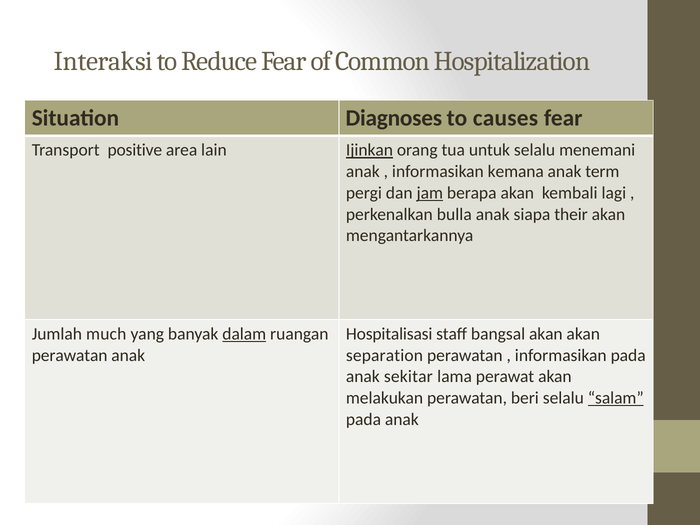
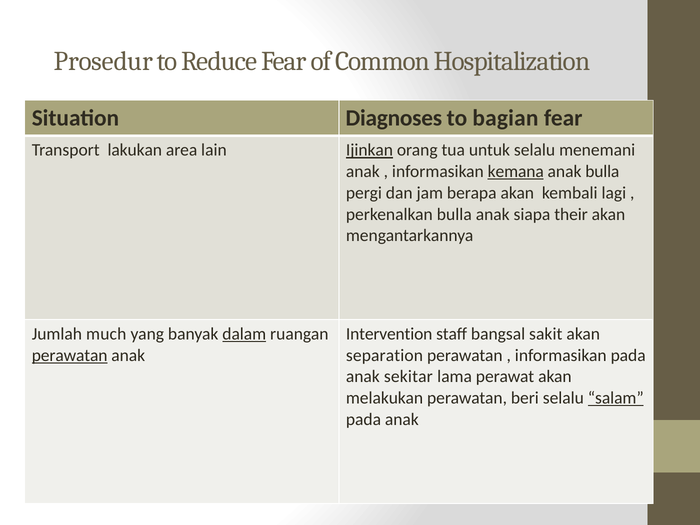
Interaksi: Interaksi -> Prosedur
causes: causes -> bagian
positive: positive -> lakukan
kemana underline: none -> present
anak term: term -> bulla
jam underline: present -> none
Hospitalisasi: Hospitalisasi -> Intervention
bangsal akan: akan -> sakit
perawatan at (70, 355) underline: none -> present
